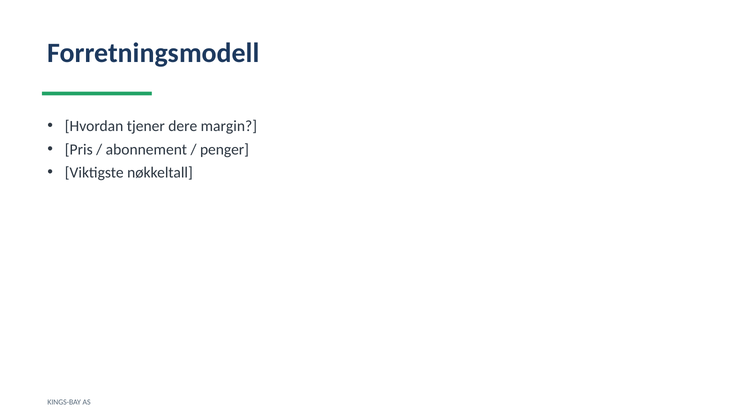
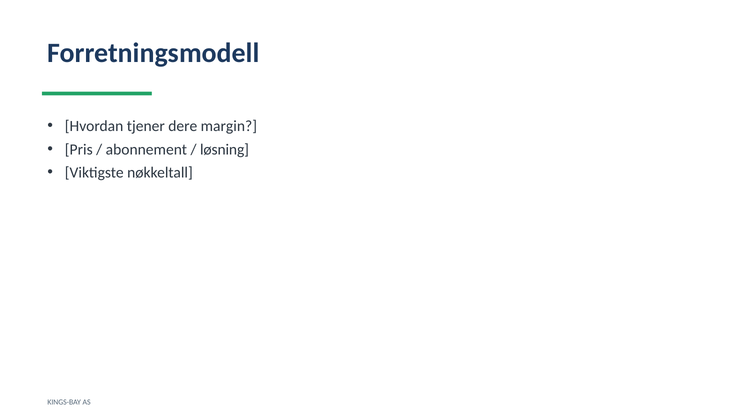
penger: penger -> løsning
